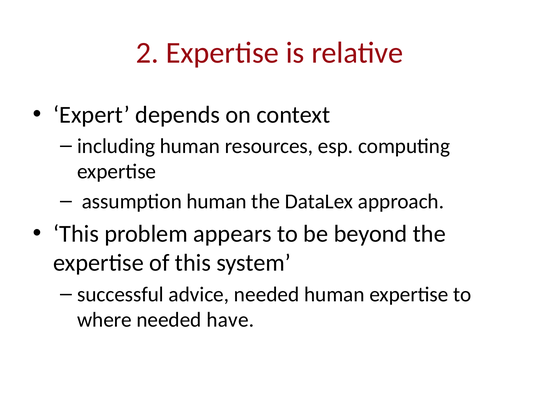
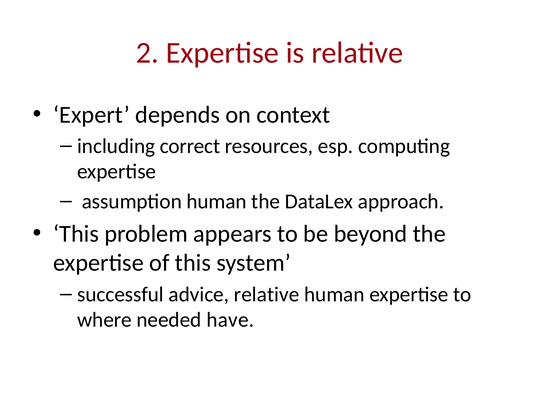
including human: human -> correct
advice needed: needed -> relative
